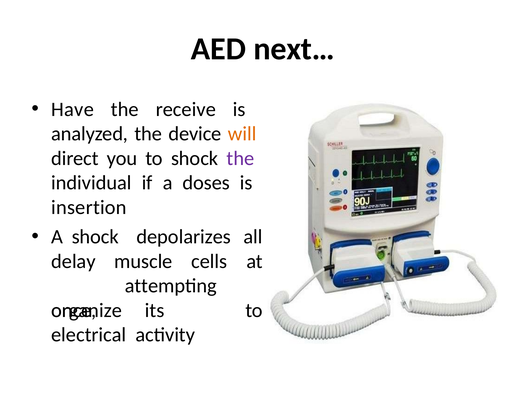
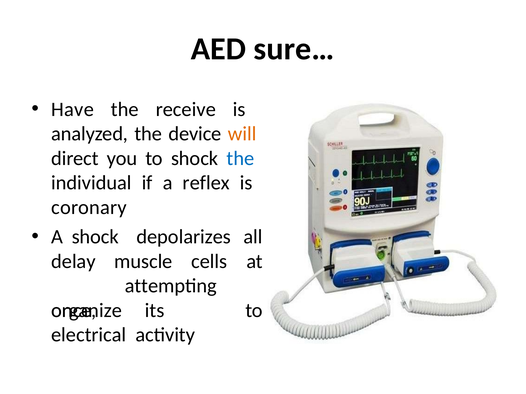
next…: next… -> sure…
the at (240, 159) colour: purple -> blue
doses: doses -> reflex
insertion: insertion -> coronary
